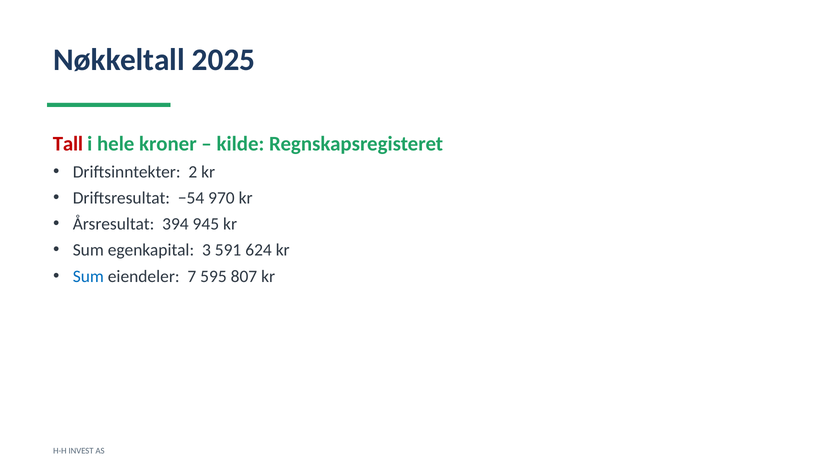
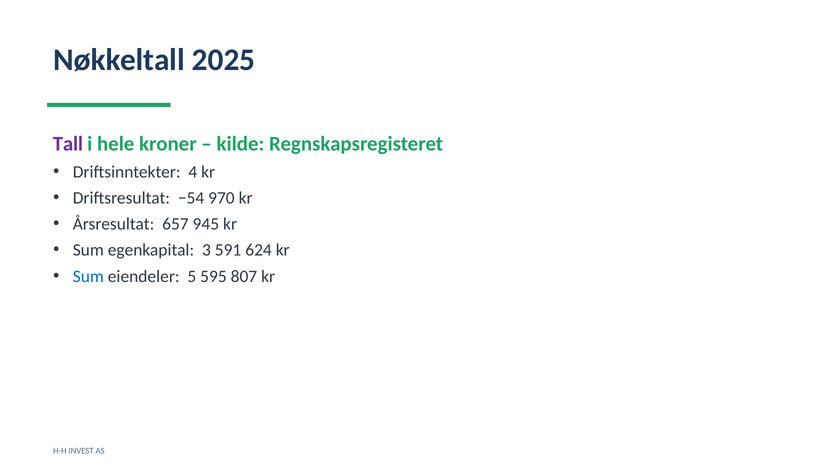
Tall colour: red -> purple
2: 2 -> 4
394: 394 -> 657
7: 7 -> 5
